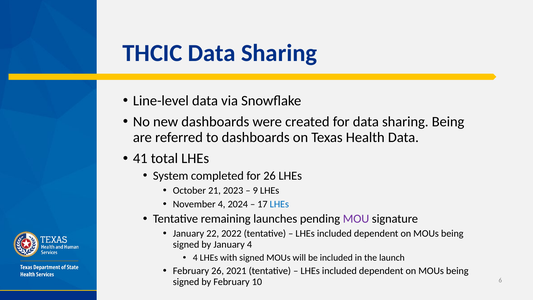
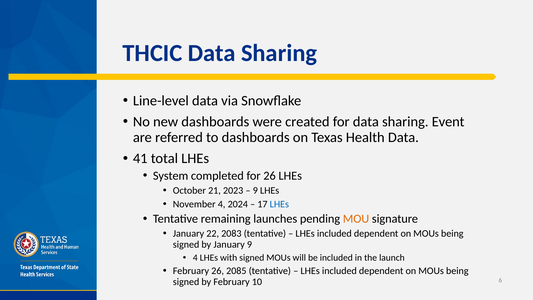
sharing Being: Being -> Event
MOU colour: purple -> orange
2022: 2022 -> 2083
January 4: 4 -> 9
2021: 2021 -> 2085
